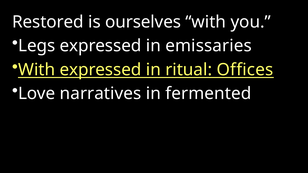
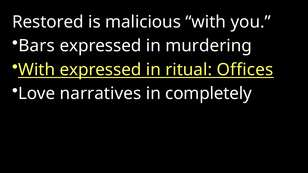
ourselves: ourselves -> malicious
Legs: Legs -> Bars
emissaries: emissaries -> murdering
fermented: fermented -> completely
